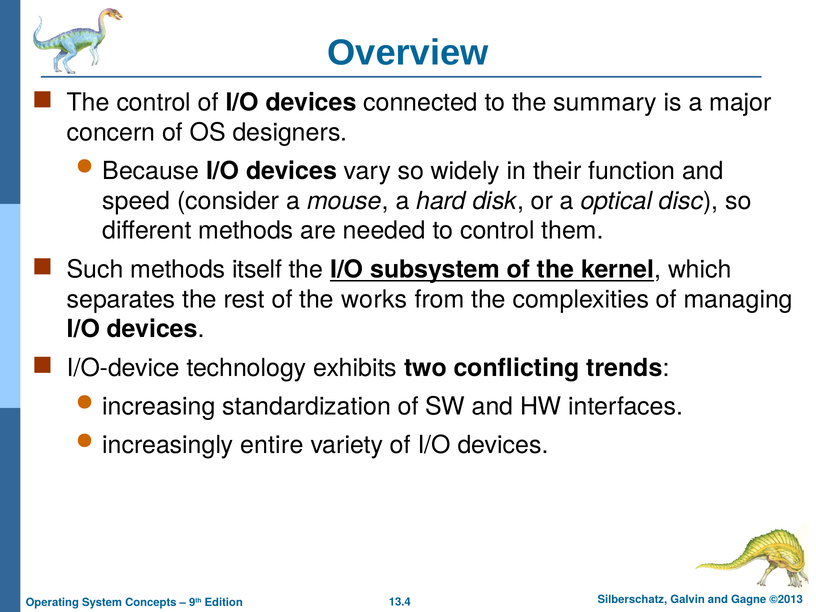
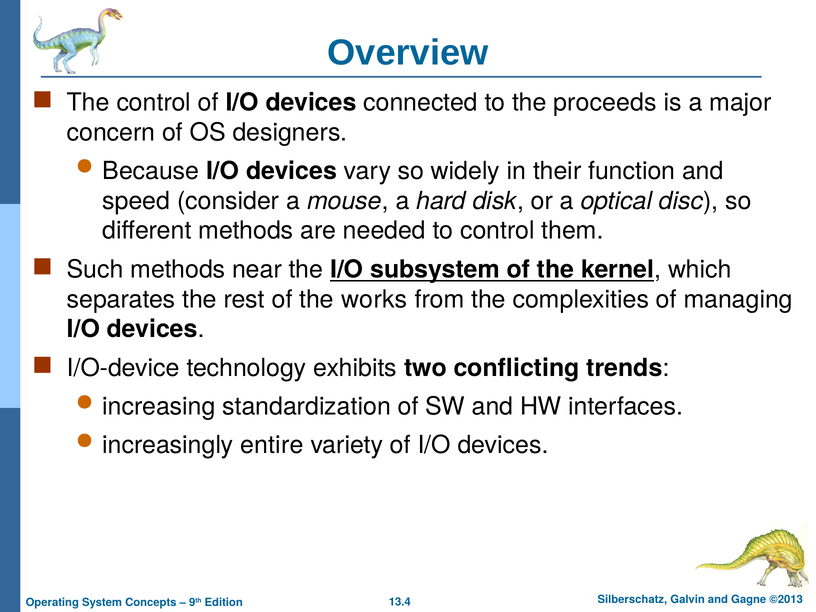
summary: summary -> proceeds
itself: itself -> near
